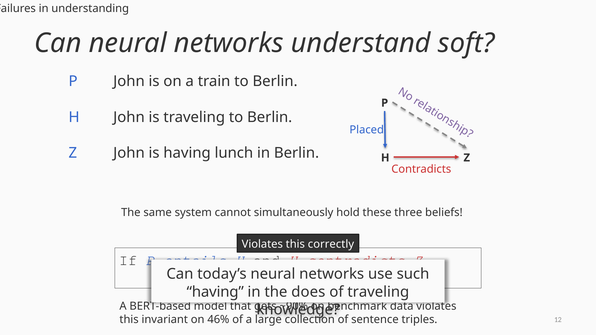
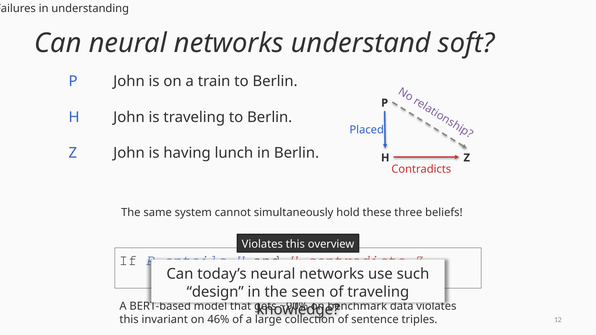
correctly: correctly -> overview
having at (215, 292): having -> design
does: does -> seen
